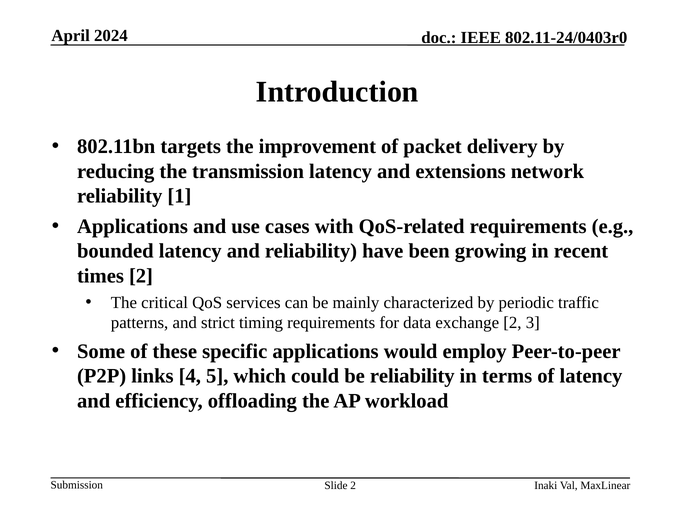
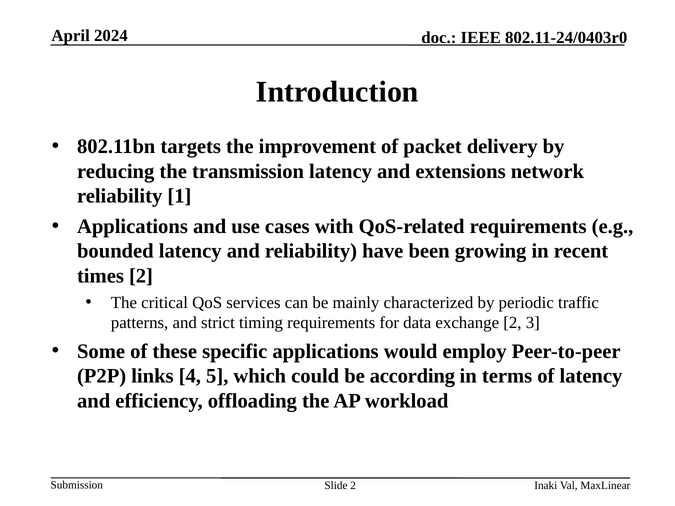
be reliability: reliability -> according
